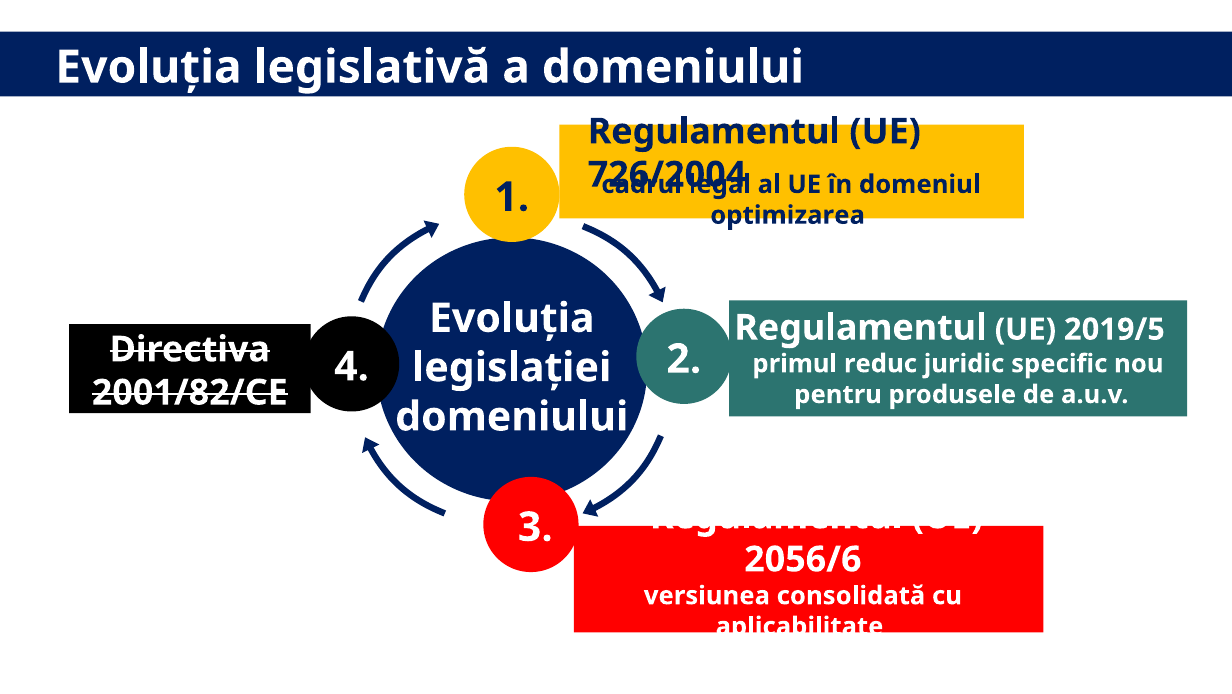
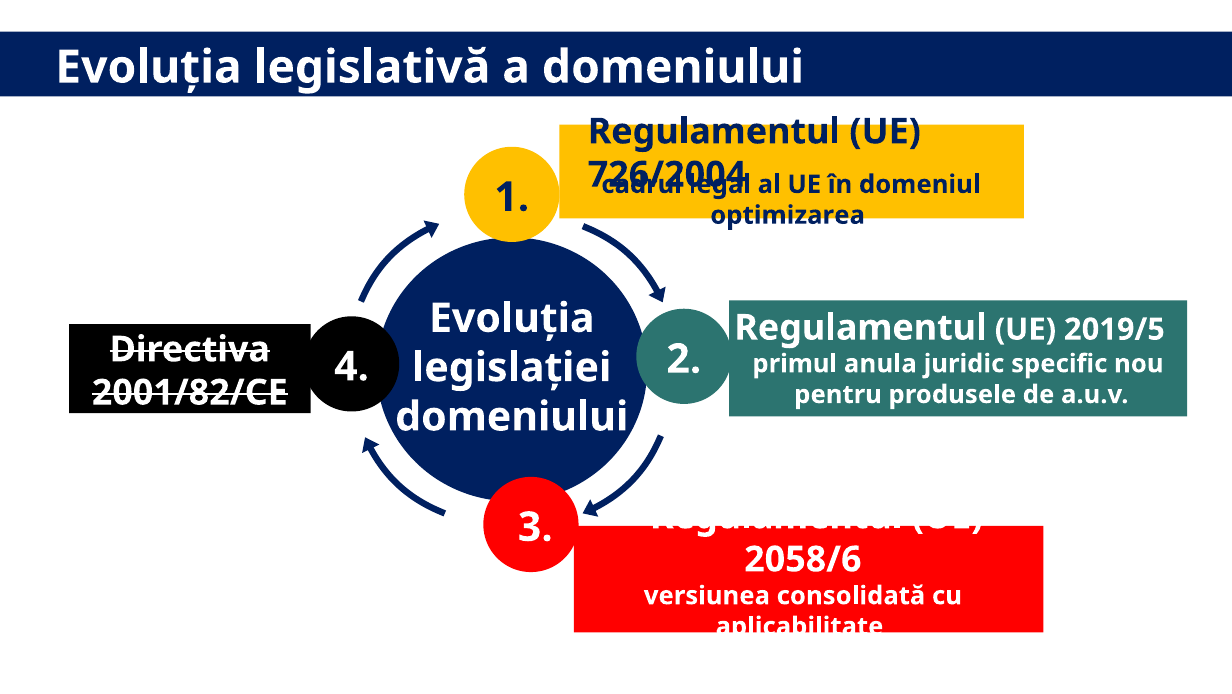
reduc: reduc -> anula
2056/6: 2056/6 -> 2058/6
